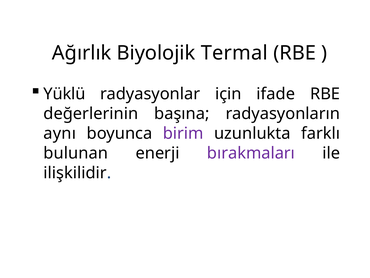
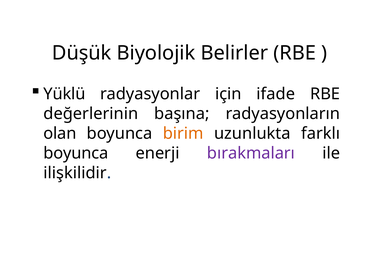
Ağırlık: Ağırlık -> Düşük
Termal: Termal -> Belirler
aynı: aynı -> olan
birim colour: purple -> orange
bulunan at (76, 153): bulunan -> boyunca
